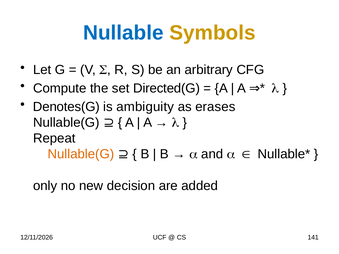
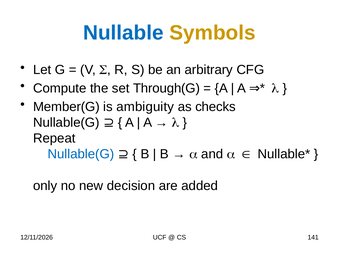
Directed(G: Directed(G -> Through(G
Denotes(G: Denotes(G -> Member(G
erases: erases -> checks
Nullable(G at (81, 154) colour: orange -> blue
